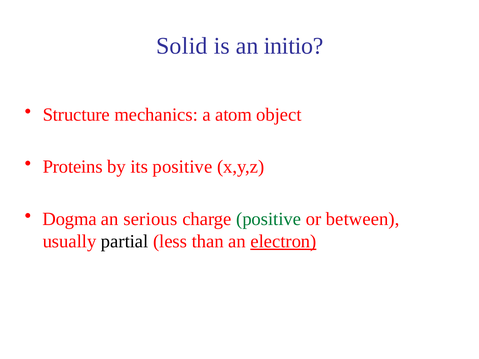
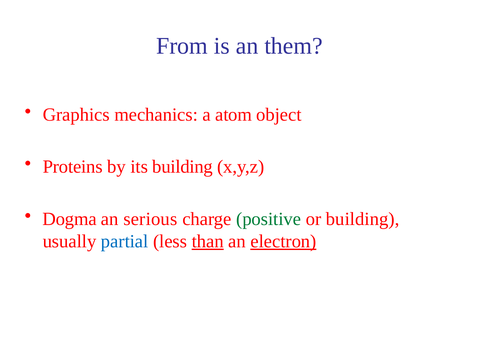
Solid: Solid -> From
initio: initio -> them
Structure: Structure -> Graphics
its positive: positive -> building
or between: between -> building
partial colour: black -> blue
than underline: none -> present
